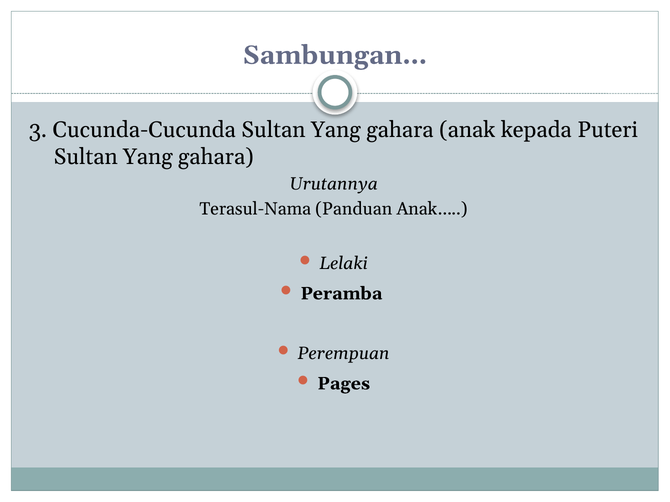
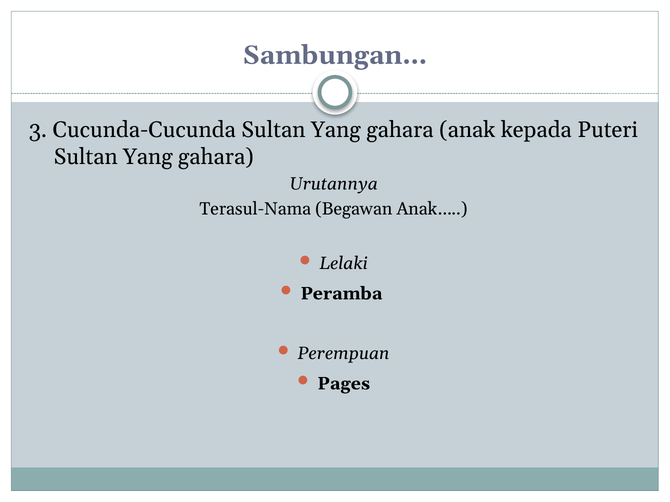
Panduan: Panduan -> Begawan
